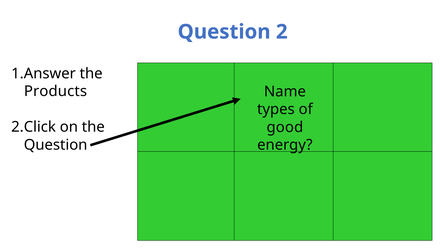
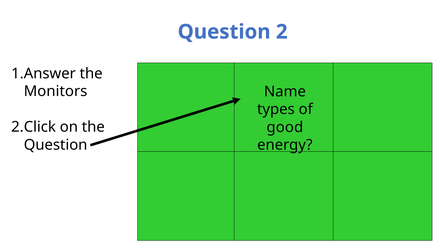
Products: Products -> Monitors
